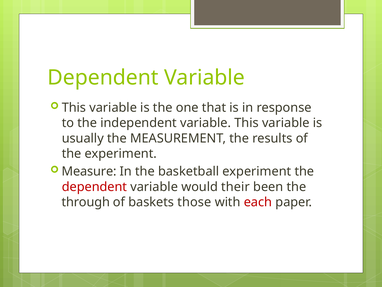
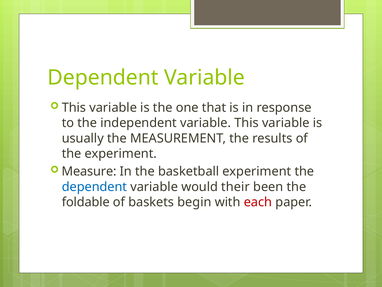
dependent at (94, 186) colour: red -> blue
through: through -> foldable
those: those -> begin
